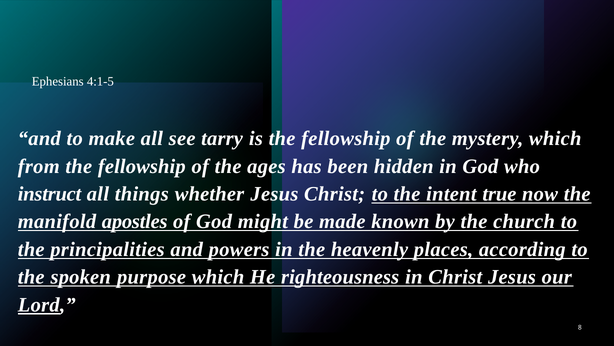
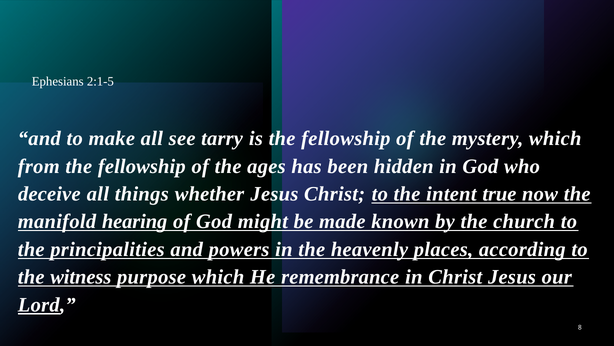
4:1-5: 4:1-5 -> 2:1-5
instruct: instruct -> deceive
apostles: apostles -> hearing
spoken: spoken -> witness
righteousness: righteousness -> remembrance
